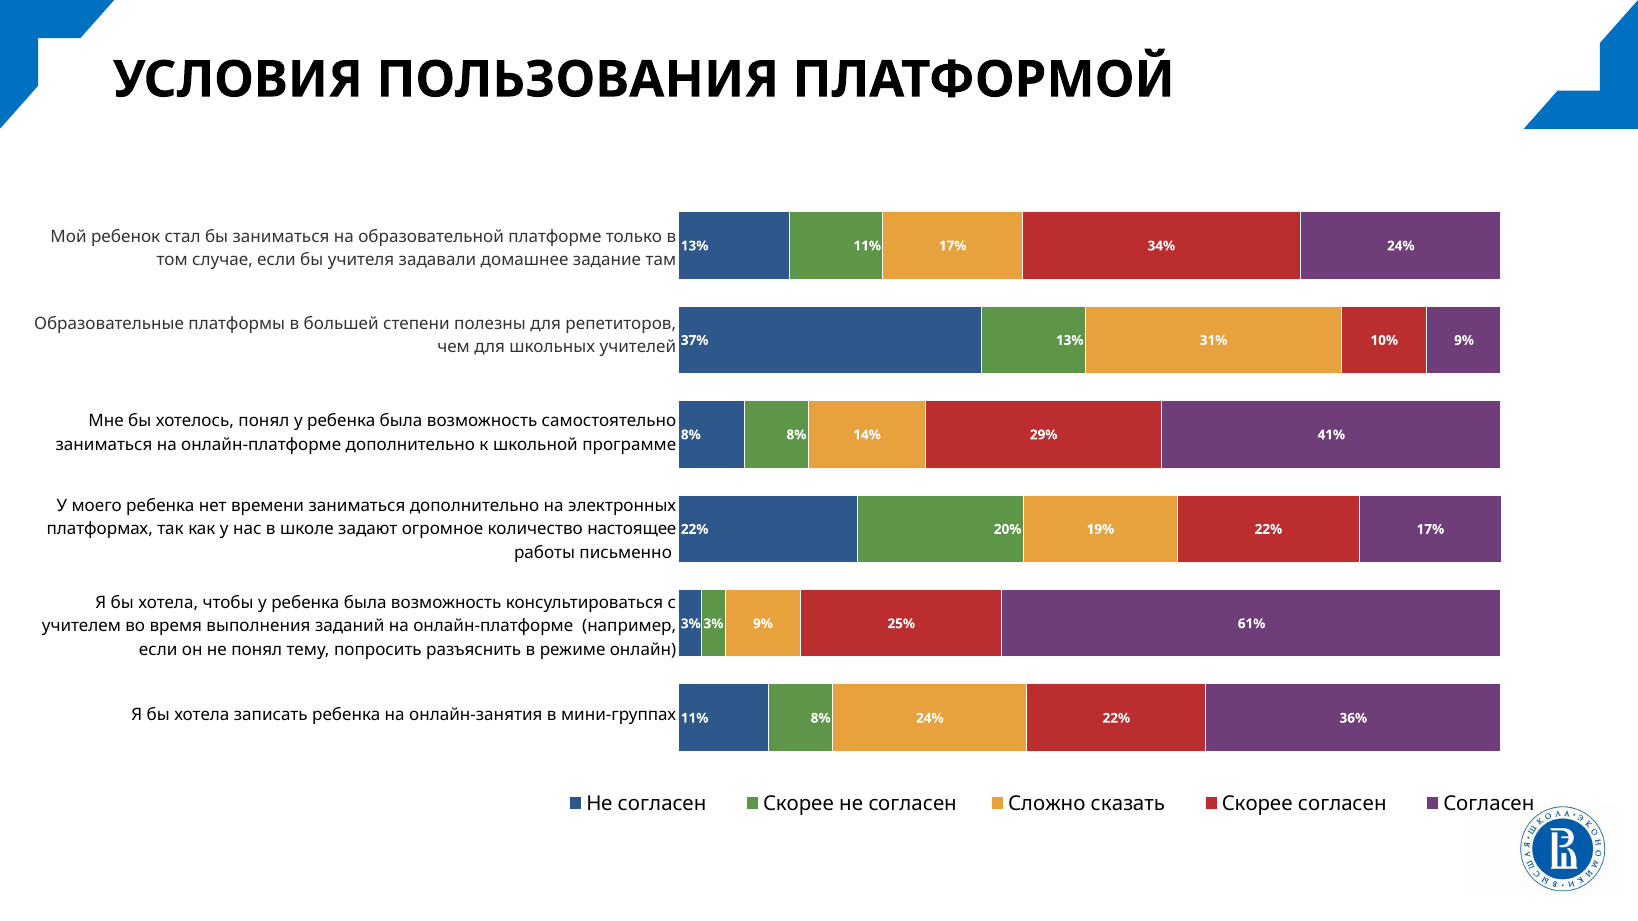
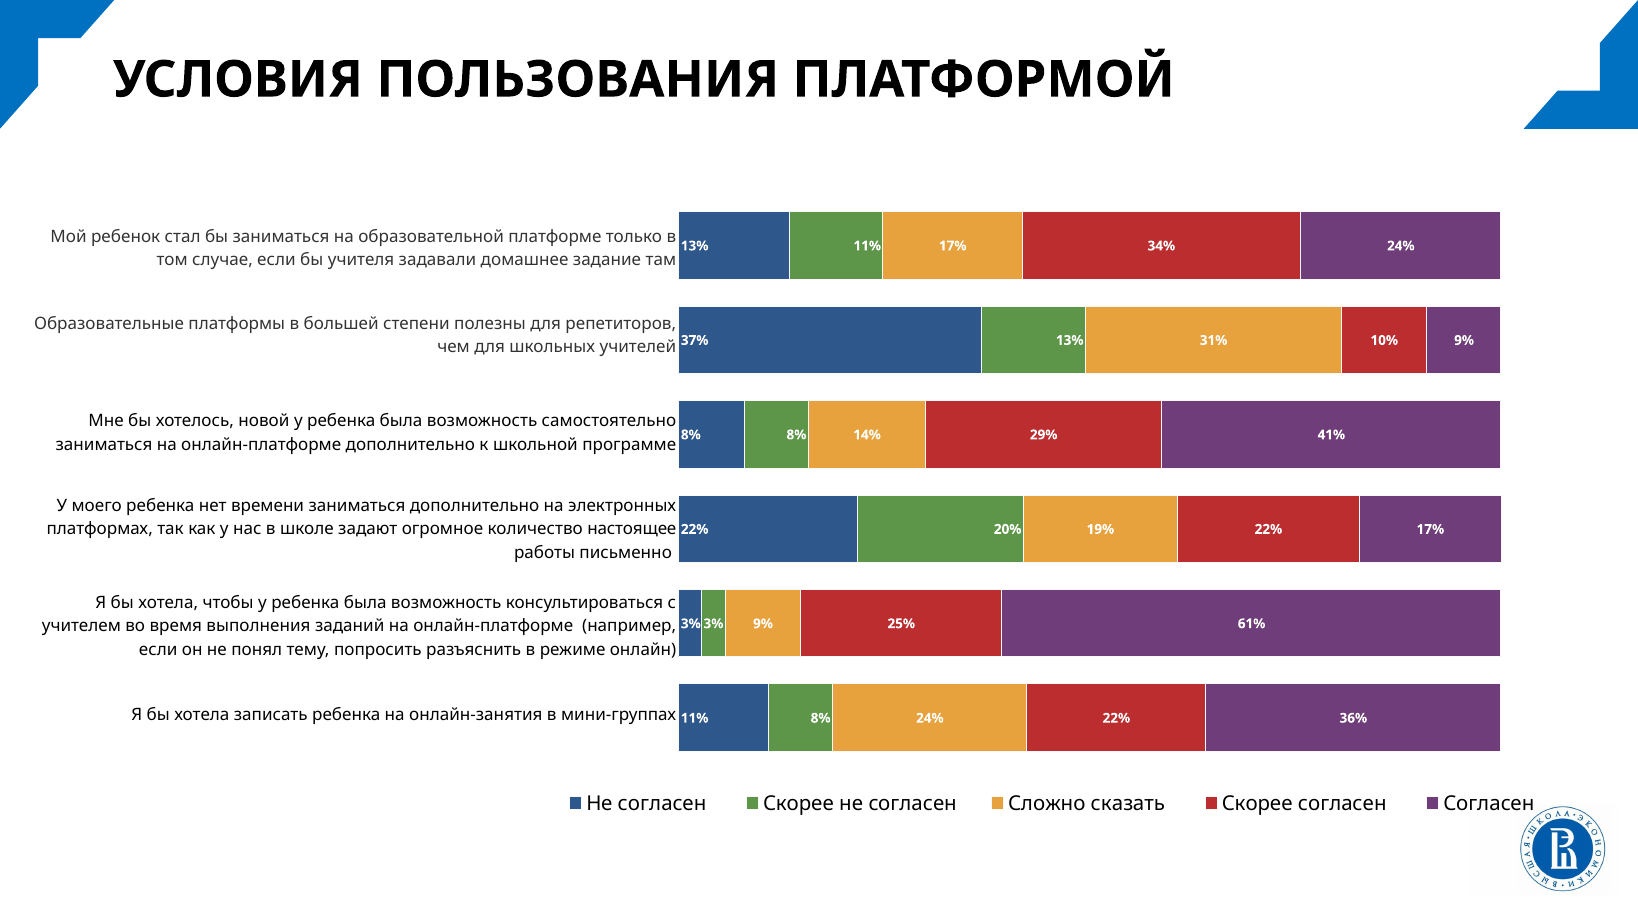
хотелось понял: понял -> новой
